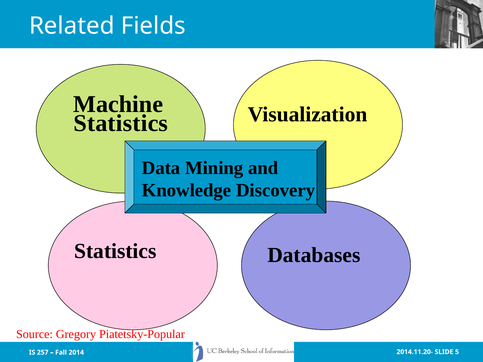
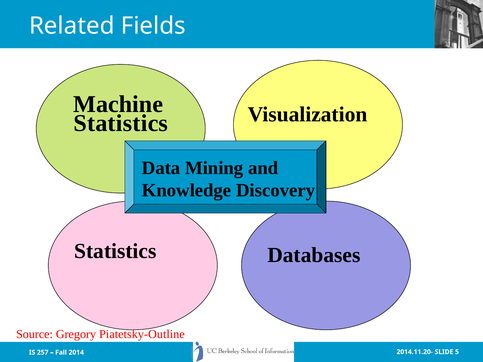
Piatetsky-Popular: Piatetsky-Popular -> Piatetsky-Outline
